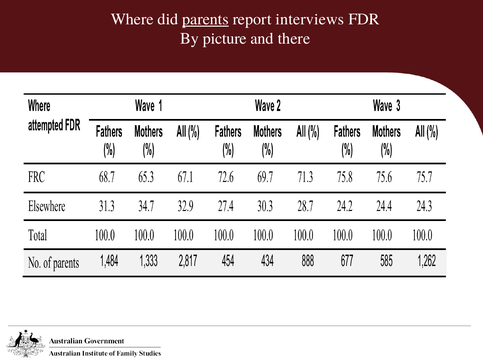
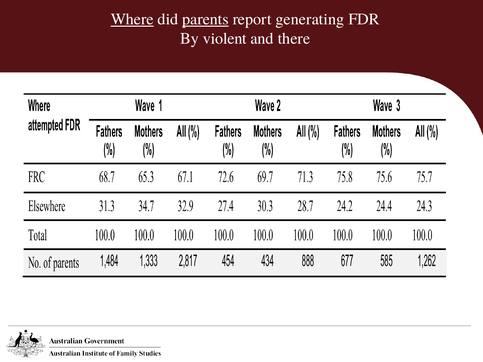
Where underline: none -> present
interviews: interviews -> generating
picture: picture -> violent
